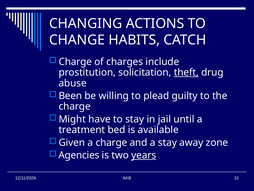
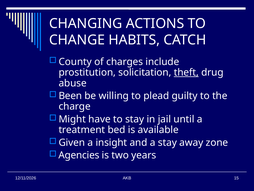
Charge at (75, 62): Charge -> County
a charge: charge -> insight
years underline: present -> none
